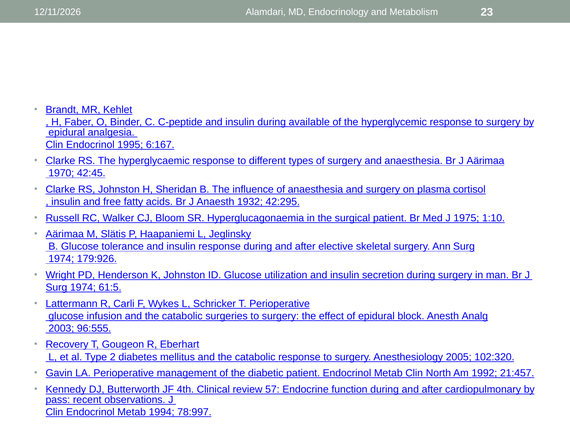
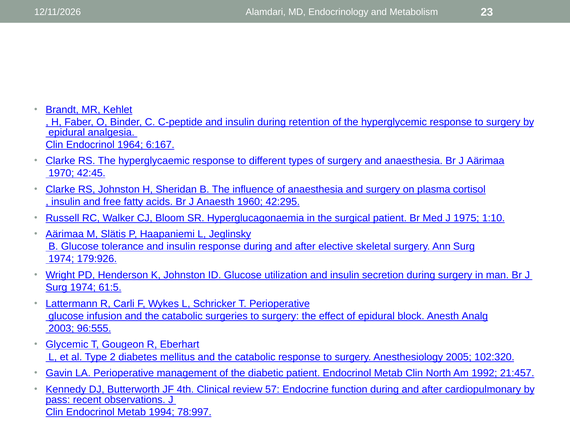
available: available -> retention
1995: 1995 -> 1964
1932: 1932 -> 1960
Recovery: Recovery -> Glycemic
